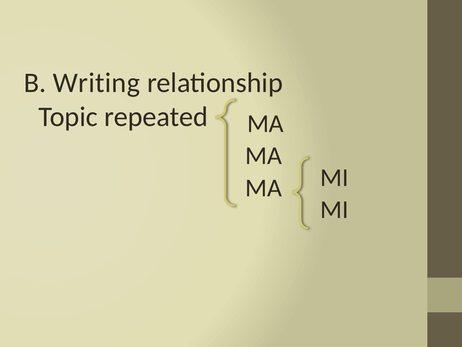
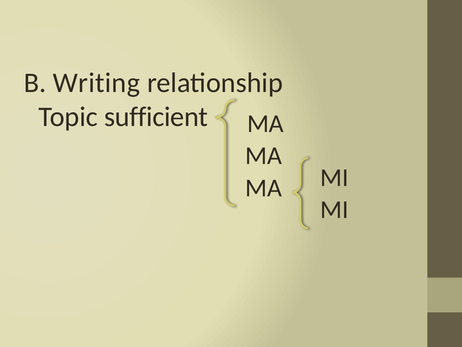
repeated: repeated -> sufficient
